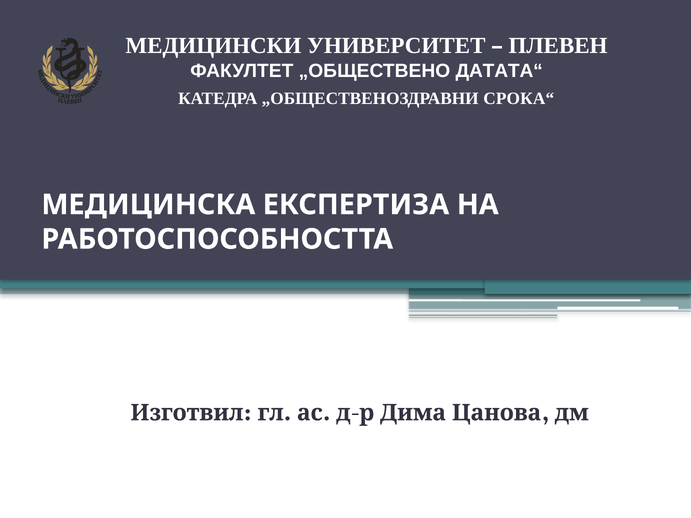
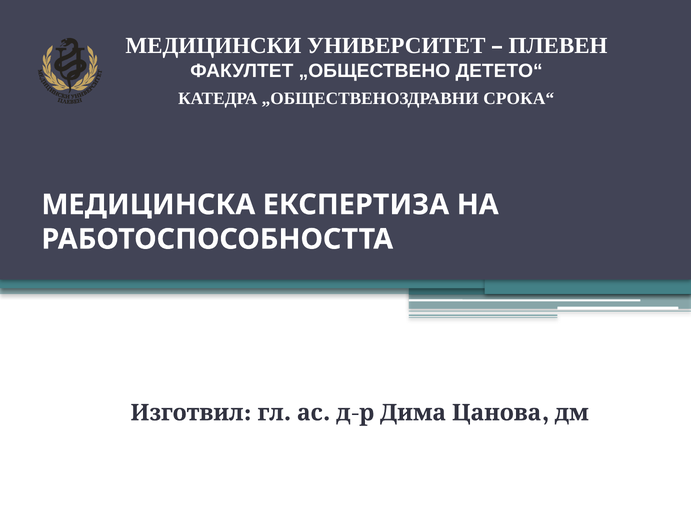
ДАТАТА“: ДАТАТА“ -> ДЕТЕТО“
